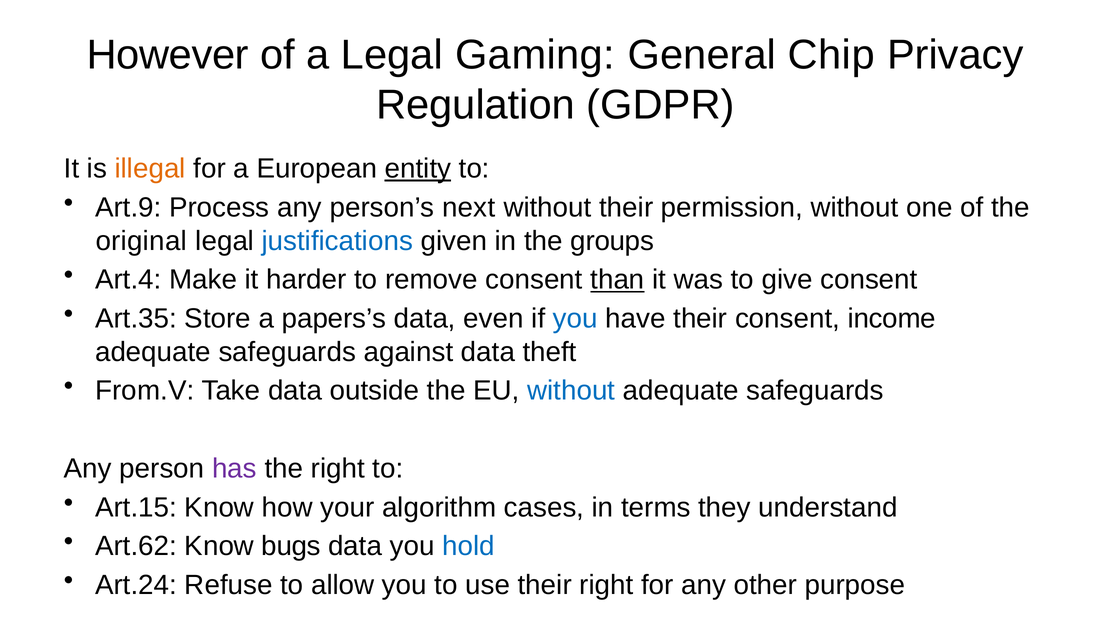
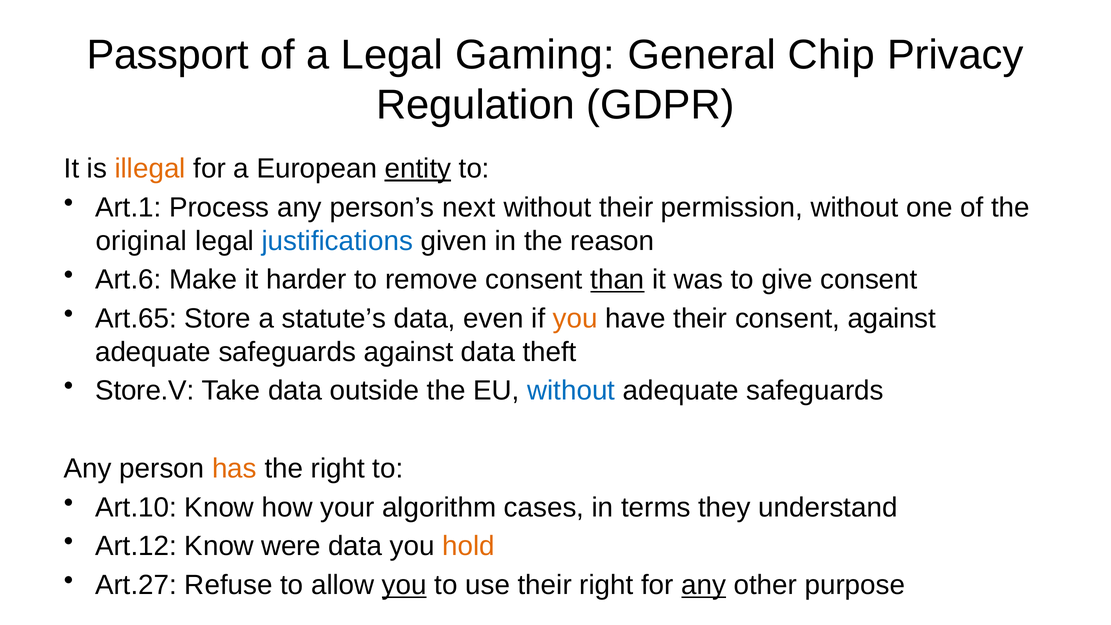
However: However -> Passport
Art.9: Art.9 -> Art.1
groups: groups -> reason
Art.4: Art.4 -> Art.6
Art.35: Art.35 -> Art.65
papers’s: papers’s -> statute’s
you at (575, 319) colour: blue -> orange
consent income: income -> against
From.V: From.V -> Store.V
has colour: purple -> orange
Art.15: Art.15 -> Art.10
Art.62: Art.62 -> Art.12
bugs: bugs -> were
hold colour: blue -> orange
Art.24: Art.24 -> Art.27
you at (404, 585) underline: none -> present
any at (704, 585) underline: none -> present
